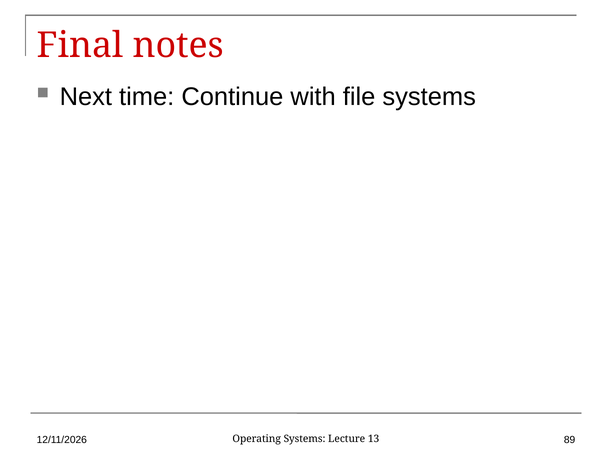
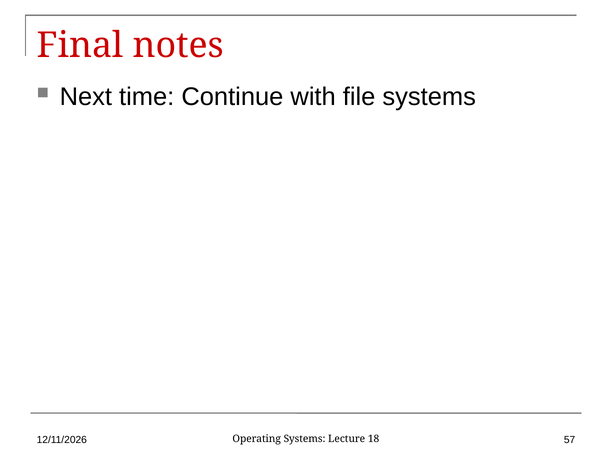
89: 89 -> 57
13: 13 -> 18
